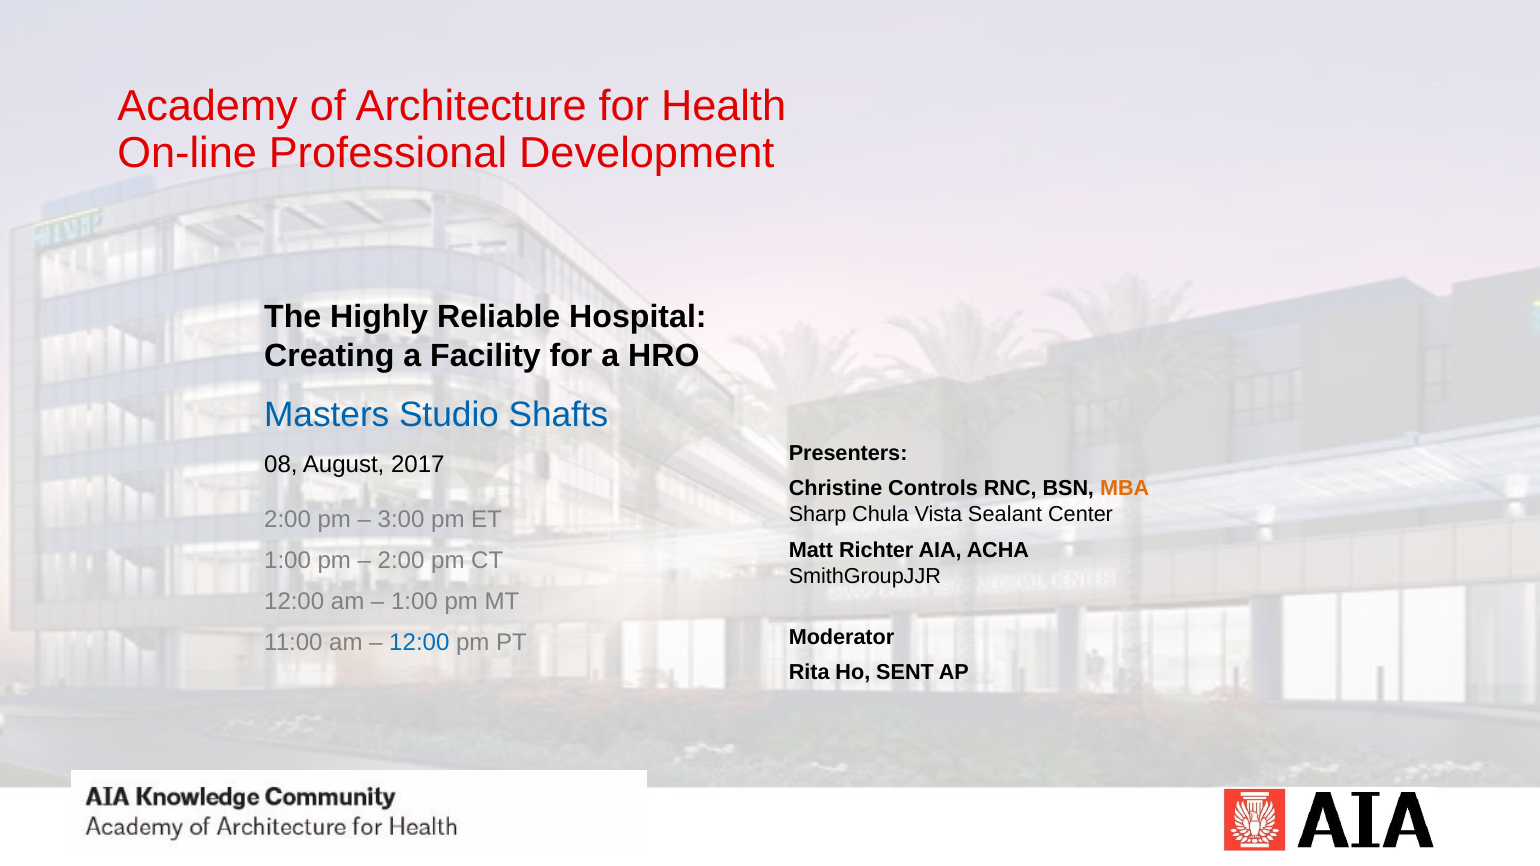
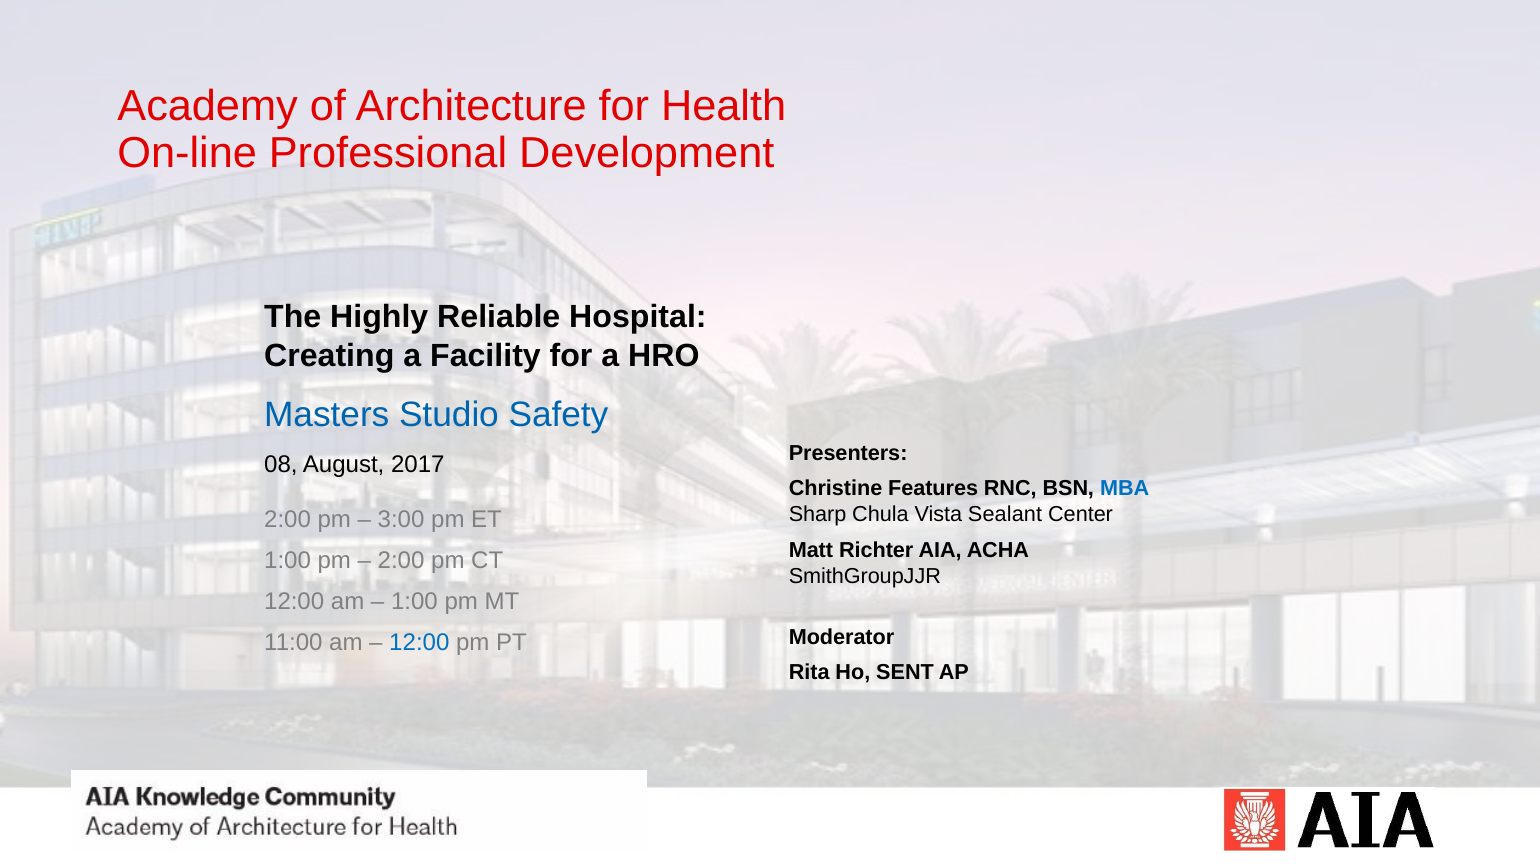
Shafts: Shafts -> Safety
Controls: Controls -> Features
MBA colour: orange -> blue
